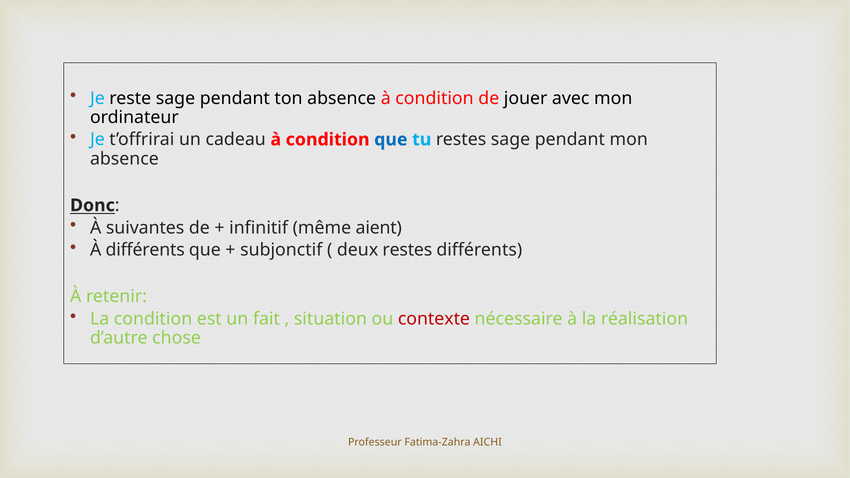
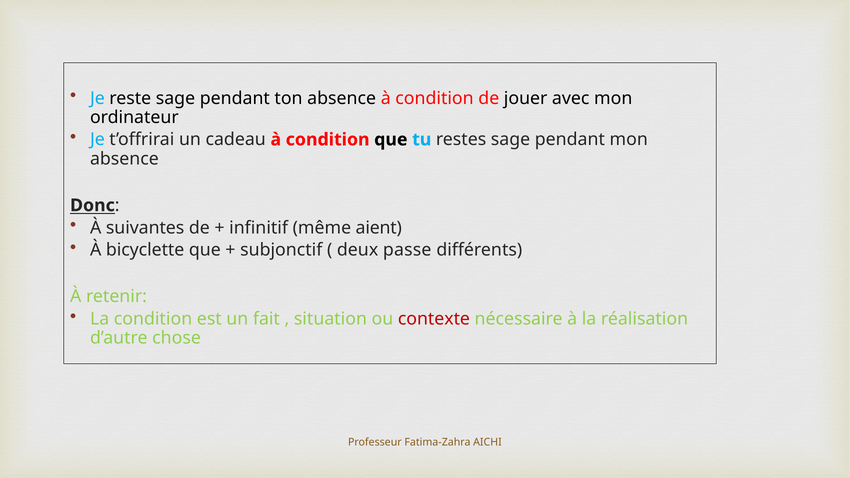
que at (391, 140) colour: blue -> black
À différents: différents -> bicyclette
deux restes: restes -> passe
